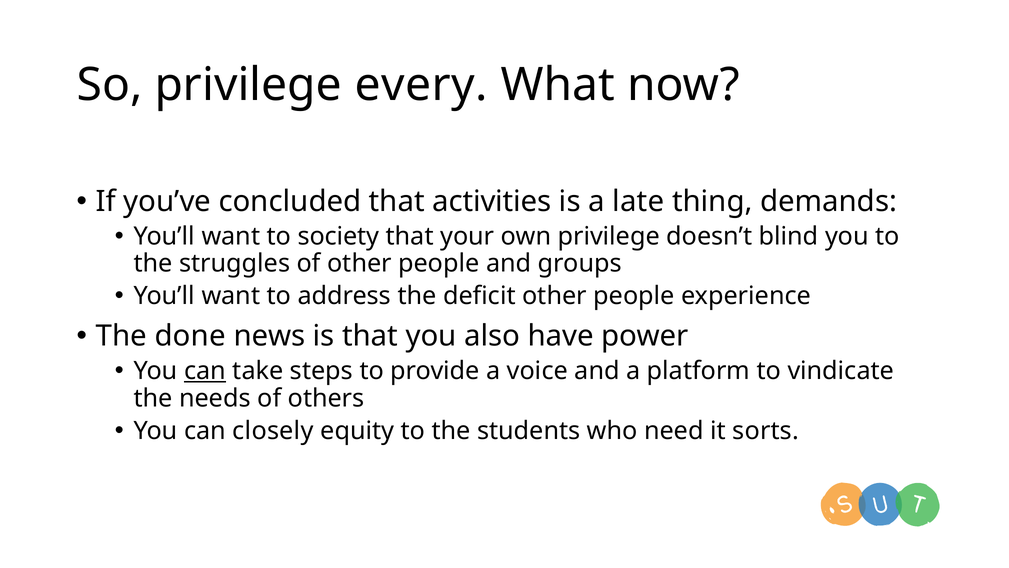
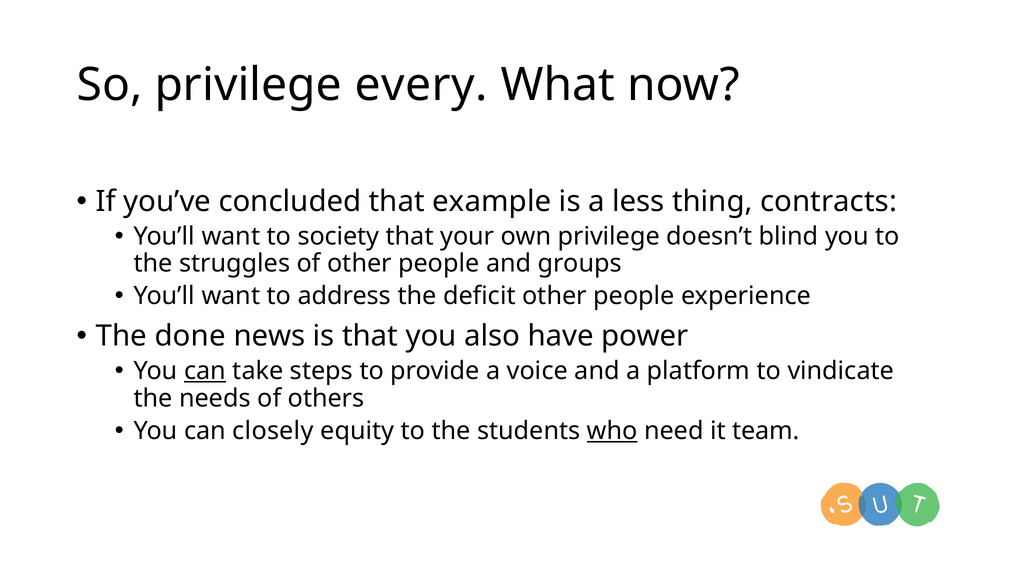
activities: activities -> example
late: late -> less
demands: demands -> contracts
who underline: none -> present
sorts: sorts -> team
